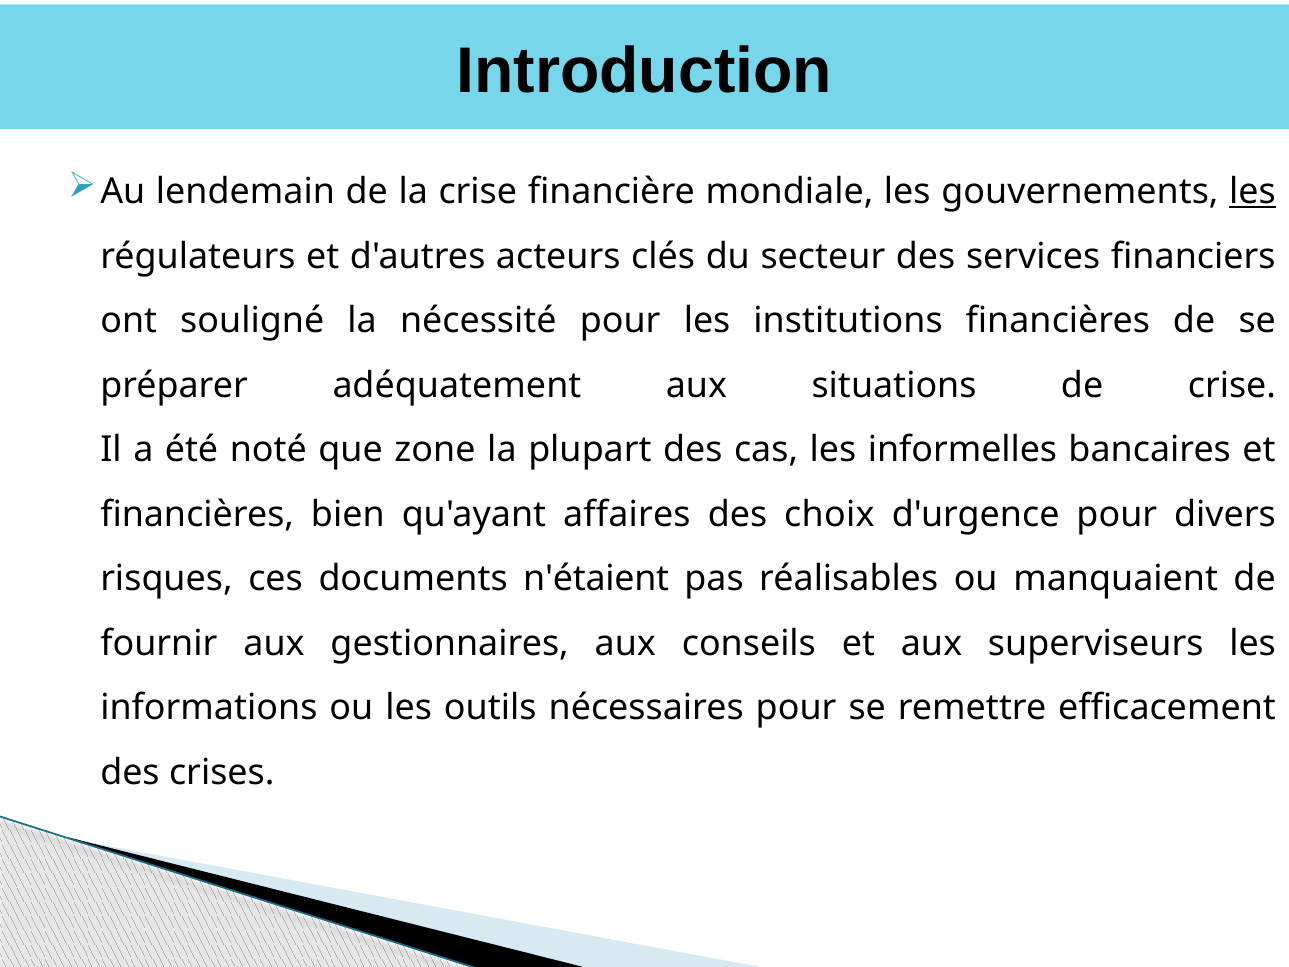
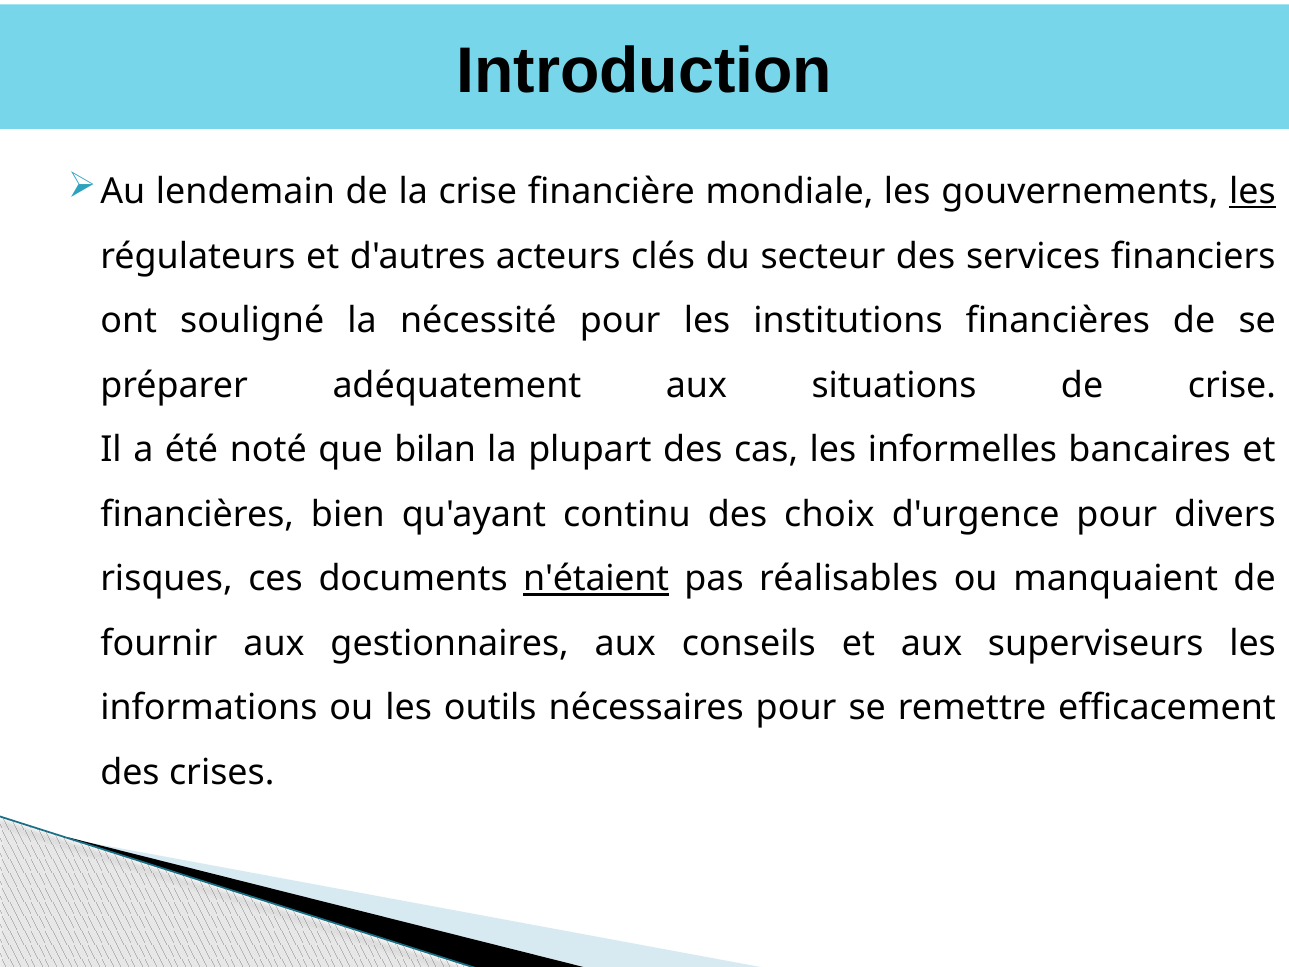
zone: zone -> bilan
affaires: affaires -> continu
n'étaient underline: none -> present
